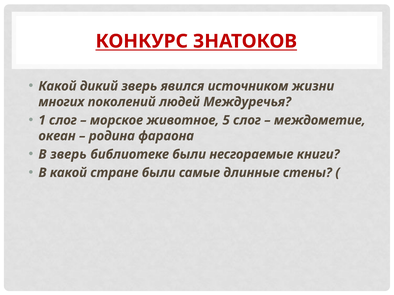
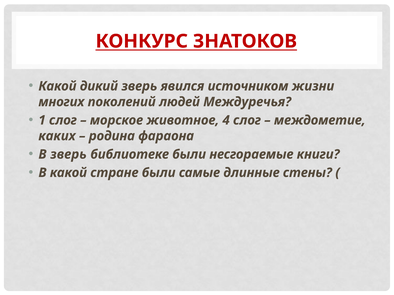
5: 5 -> 4
океан: океан -> каких
